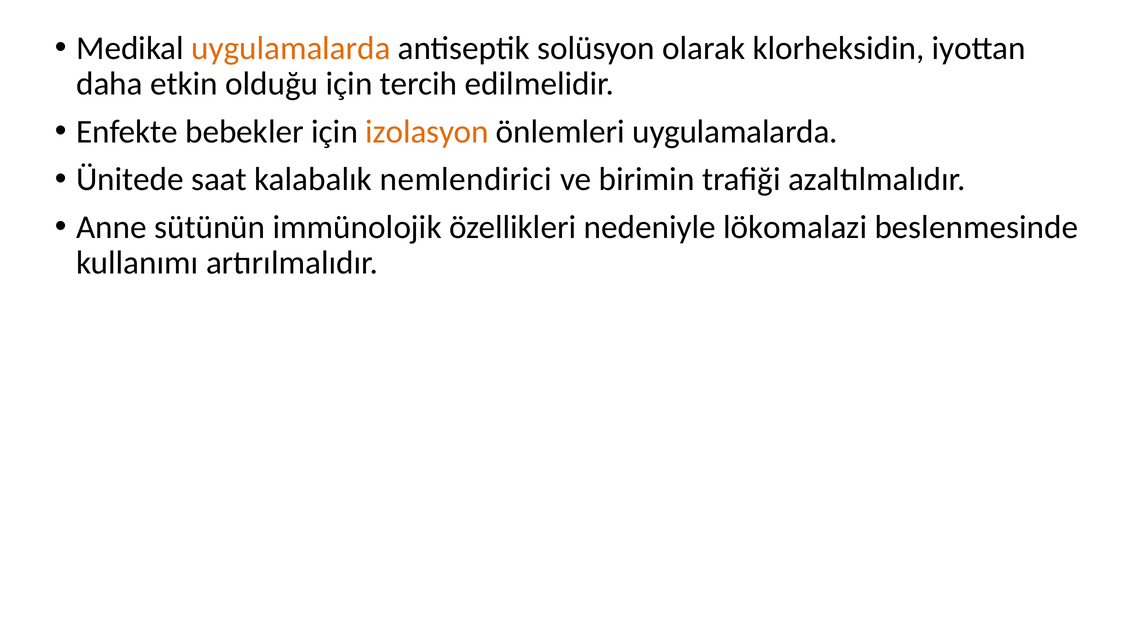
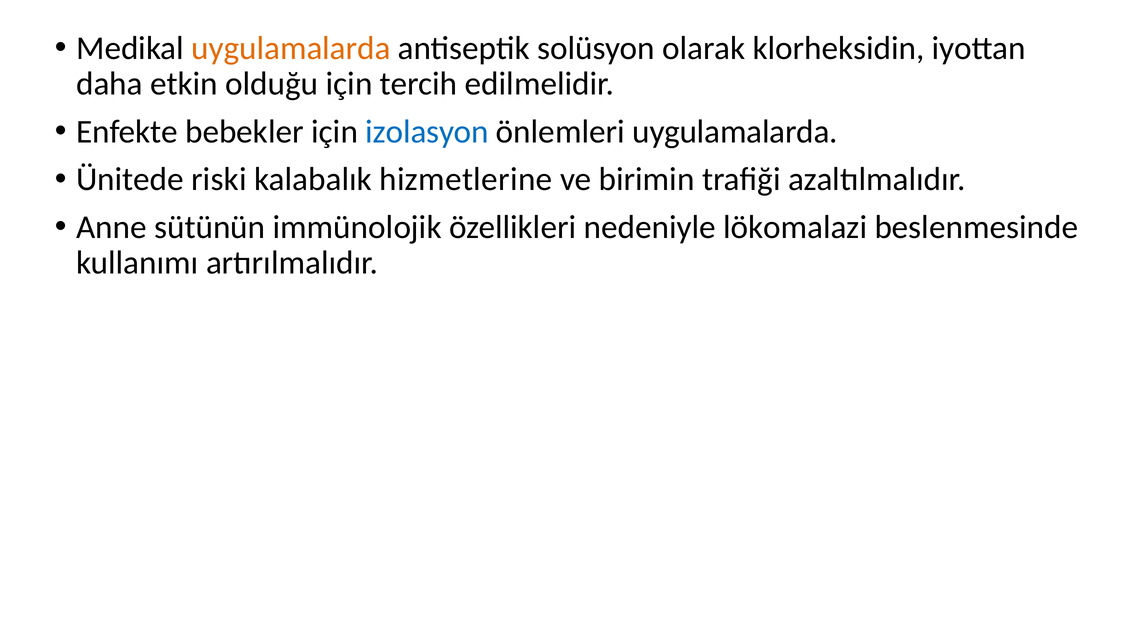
izolasyon colour: orange -> blue
saat: saat -> riski
nemlendirici: nemlendirici -> hizmetlerine
